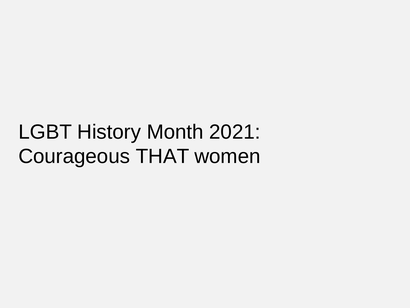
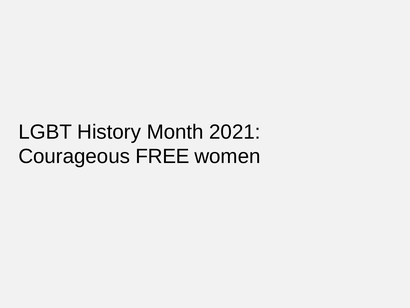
THAT: THAT -> FREE
